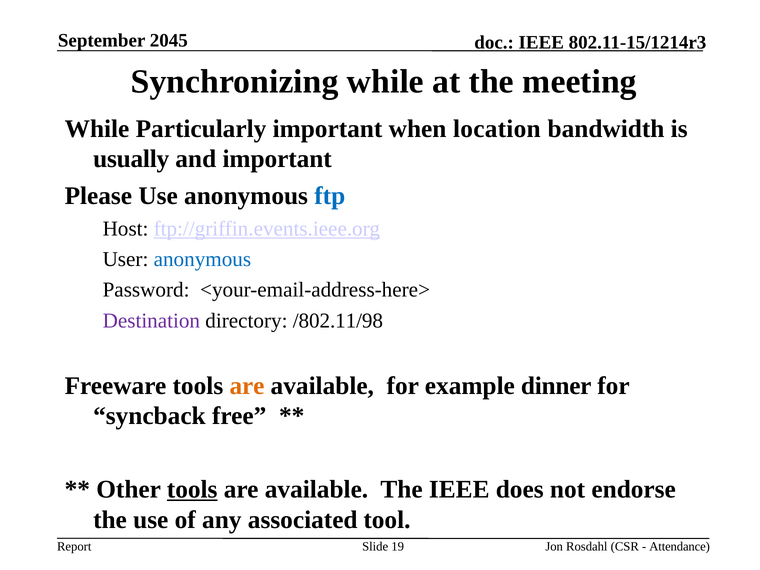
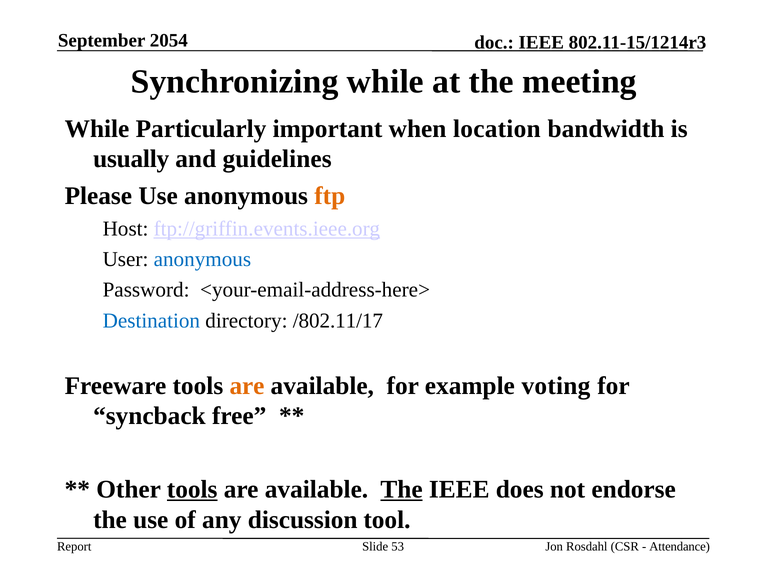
2045: 2045 -> 2054
and important: important -> guidelines
ftp colour: blue -> orange
Destination colour: purple -> blue
/802.11/98: /802.11/98 -> /802.11/17
dinner: dinner -> voting
The at (402, 490) underline: none -> present
associated: associated -> discussion
19: 19 -> 53
